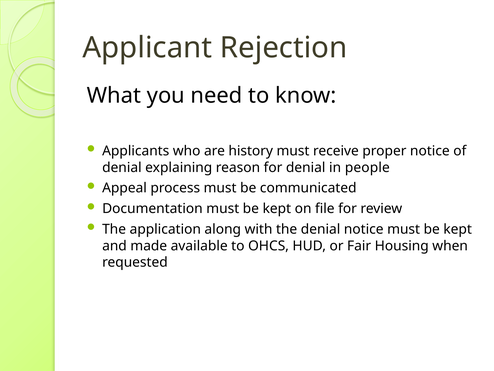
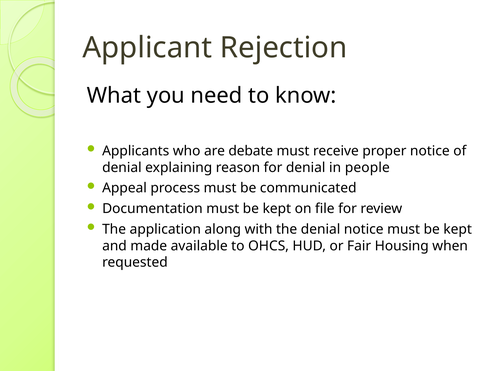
history: history -> debate
